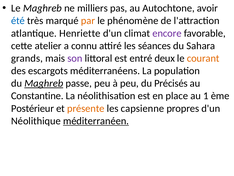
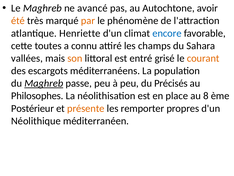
milliers: milliers -> avancé
été colour: blue -> orange
encore colour: purple -> blue
atelier: atelier -> toutes
séances: séances -> champs
grands: grands -> vallées
son colour: purple -> orange
deux: deux -> grisé
Constantine: Constantine -> Philosophes
1: 1 -> 8
capsienne: capsienne -> remporter
méditerranéen underline: present -> none
